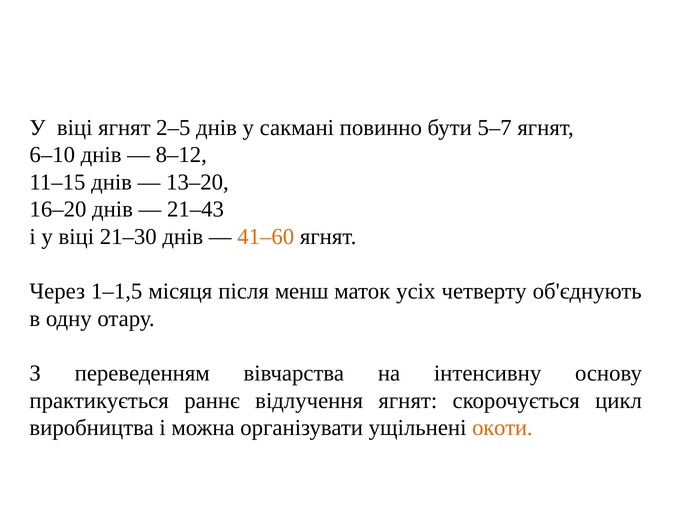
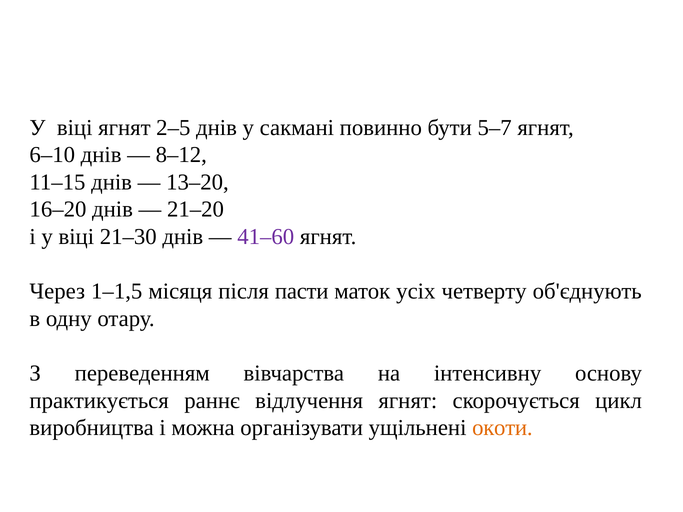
21–43: 21–43 -> 21–20
41–60 colour: orange -> purple
менш: менш -> пасти
